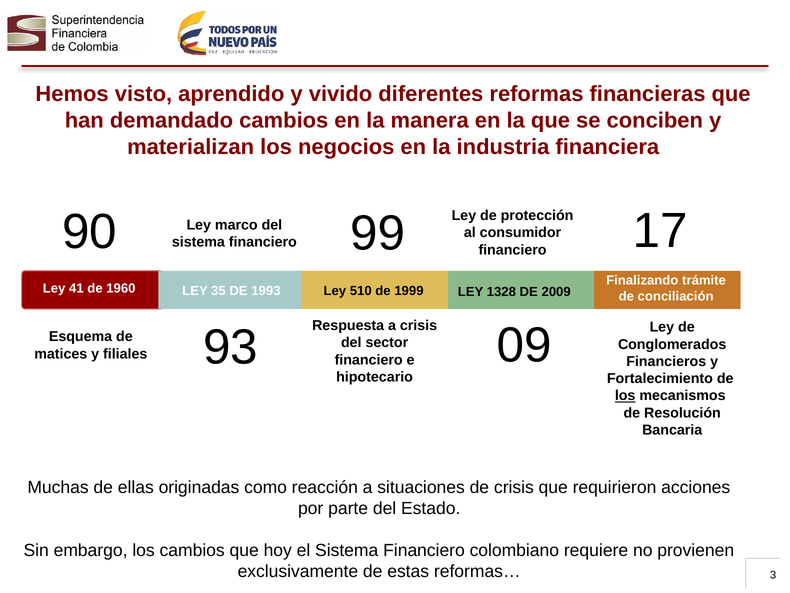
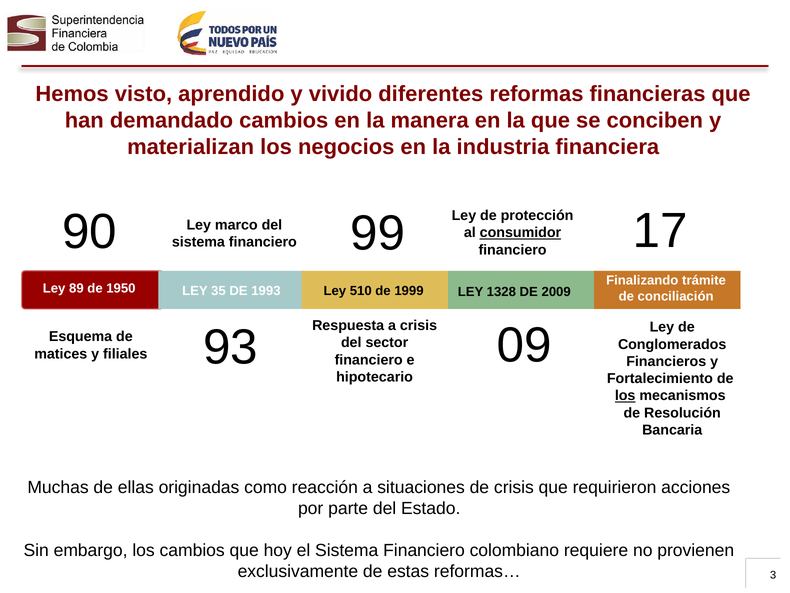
consumidor underline: none -> present
41: 41 -> 89
1960: 1960 -> 1950
